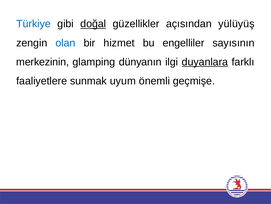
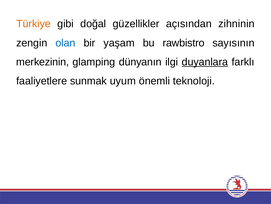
Türkiye colour: blue -> orange
doğal underline: present -> none
yülüyüş: yülüyüş -> zihninin
hizmet: hizmet -> yaşam
engelliler: engelliler -> rawbistro
geçmişe: geçmişe -> teknoloji
